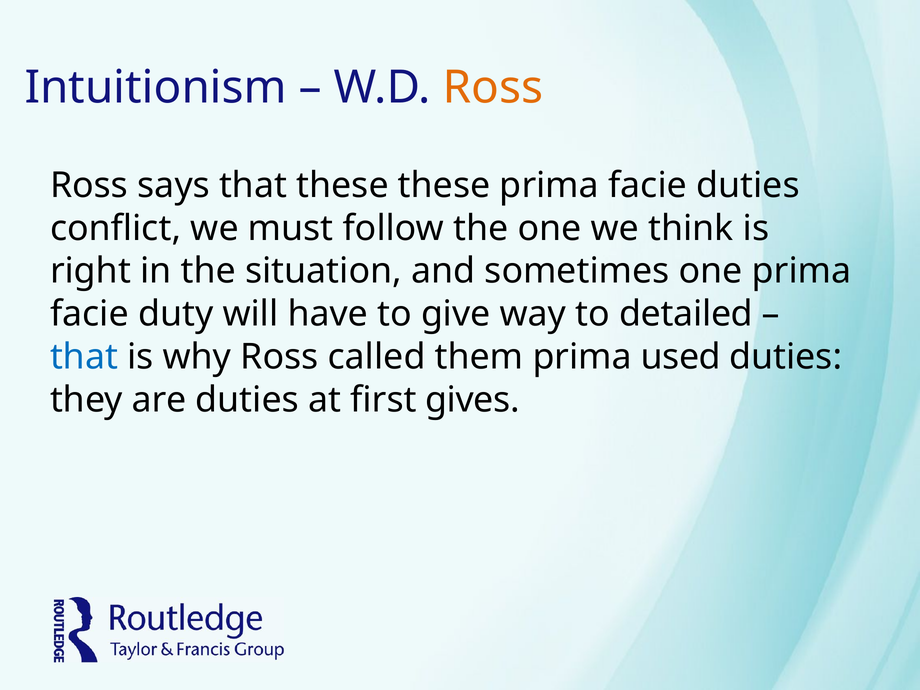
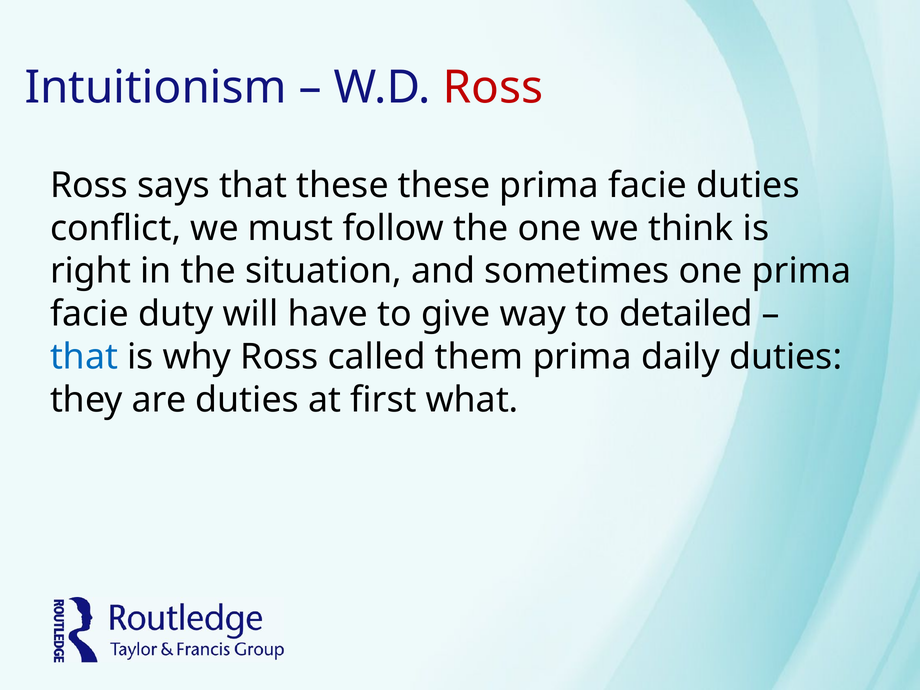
Ross at (493, 88) colour: orange -> red
used: used -> daily
gives: gives -> what
